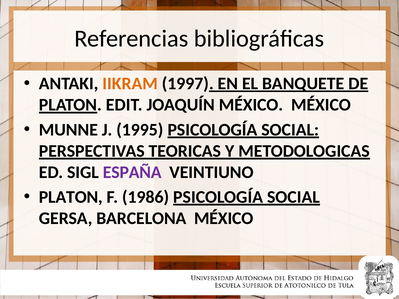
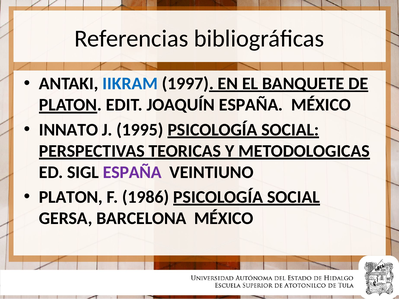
IIKRAM colour: orange -> blue
JOAQUÍN MÉXICO: MÉXICO -> ESPAÑA
MUNNE: MUNNE -> INNATO
